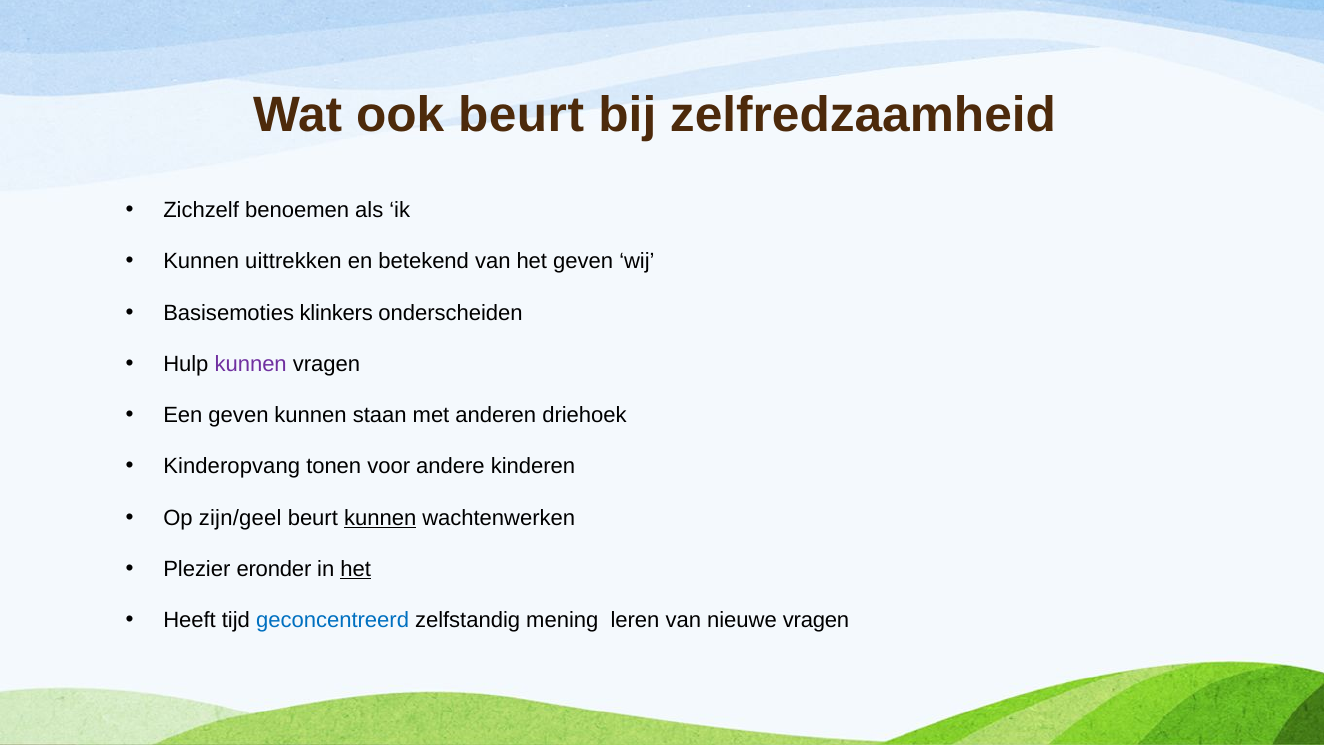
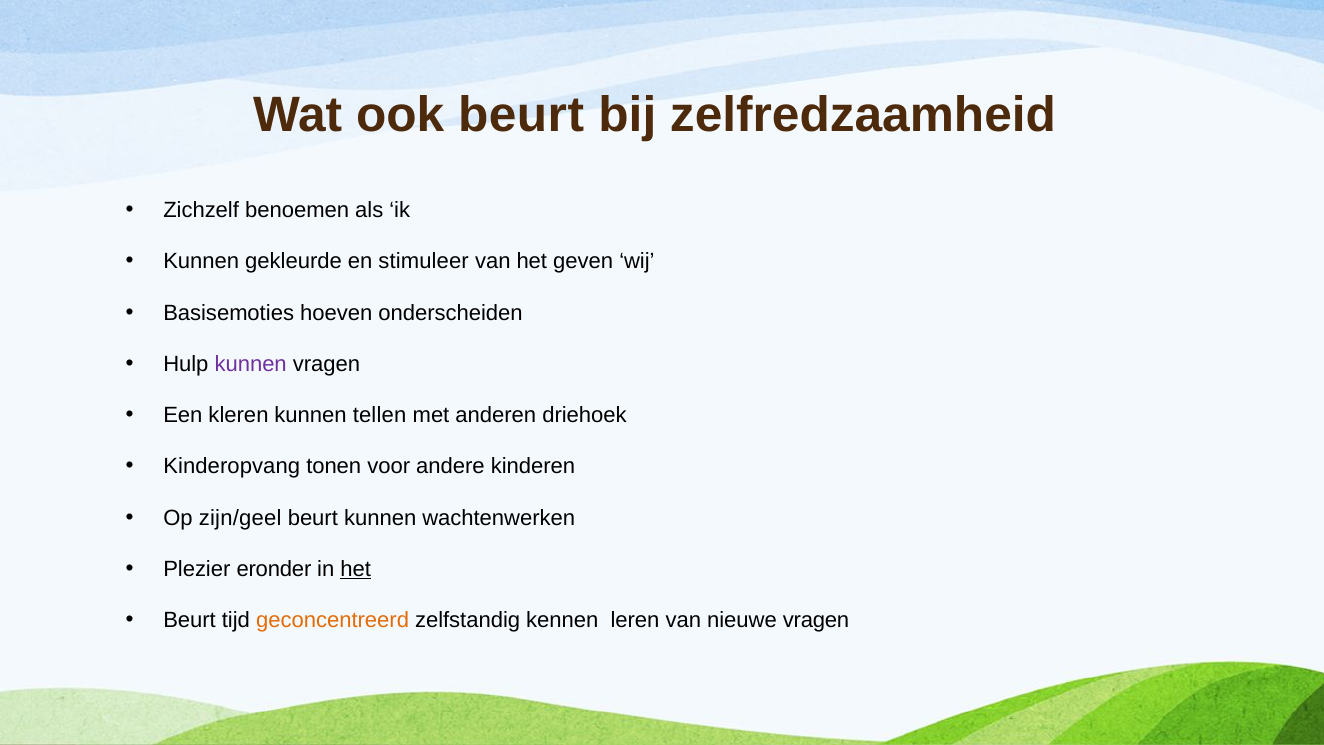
uittrekken: uittrekken -> gekleurde
betekend: betekend -> stimuleer
klinkers: klinkers -> hoeven
Een geven: geven -> kleren
staan: staan -> tellen
kunnen at (380, 518) underline: present -> none
Heeft at (190, 620): Heeft -> Beurt
geconcentreerd colour: blue -> orange
mening: mening -> kennen
